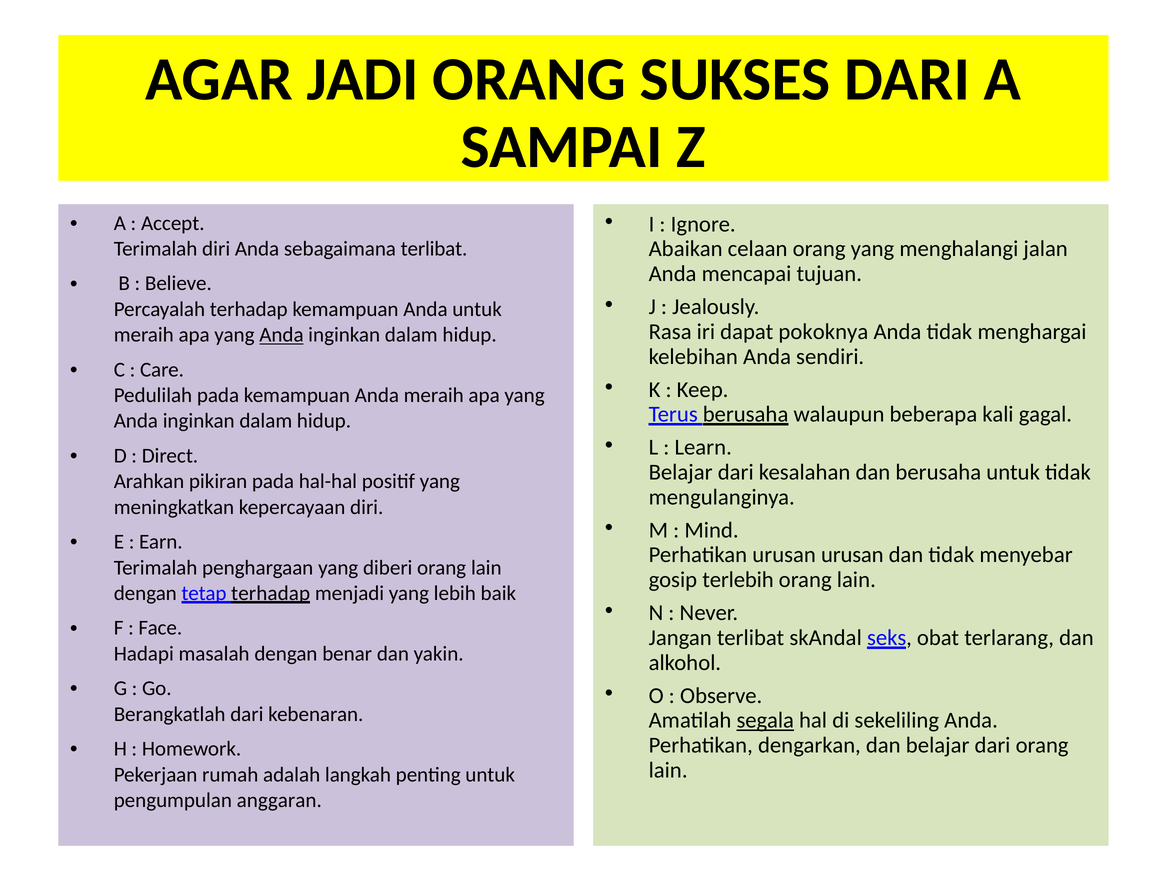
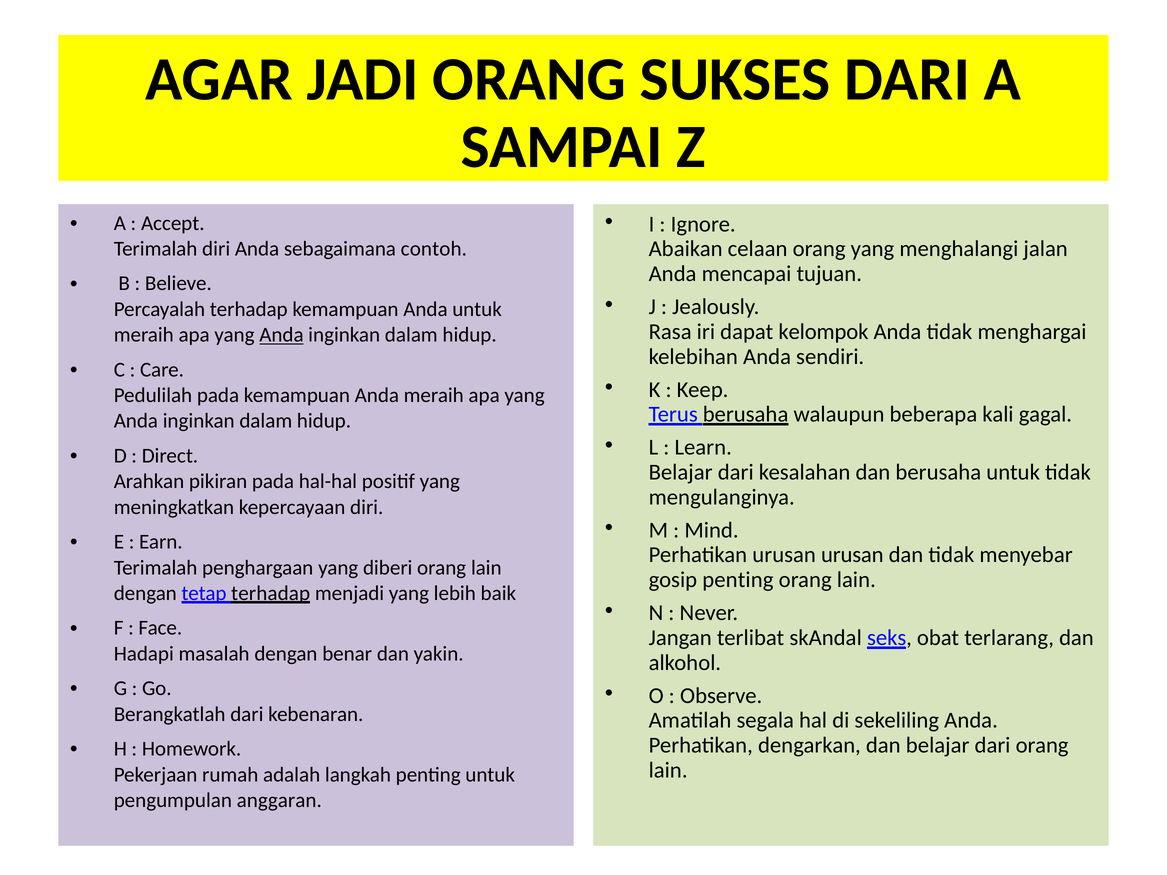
sebagaimana terlibat: terlibat -> contoh
pokoknya: pokoknya -> kelompok
gosip terlebih: terlebih -> penting
segala underline: present -> none
